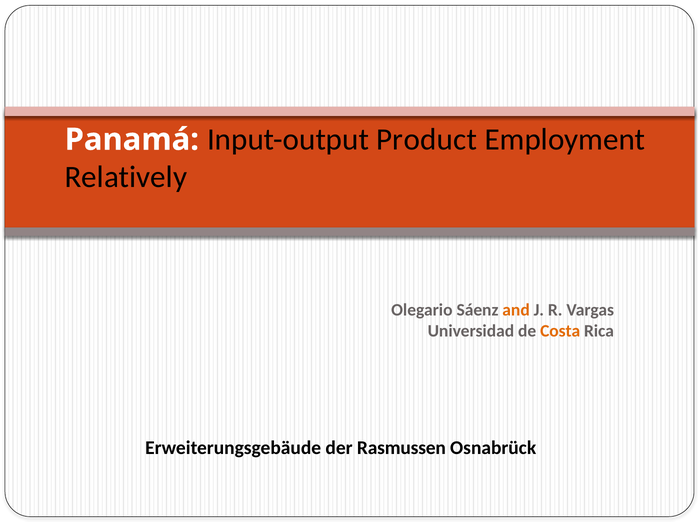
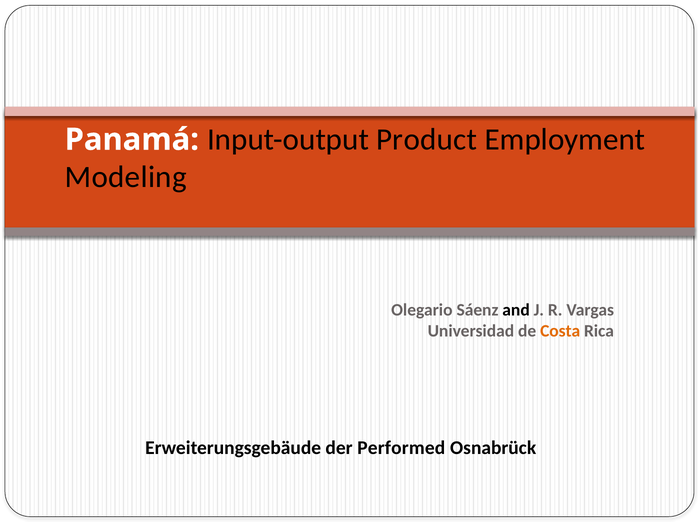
Relatively: Relatively -> Modeling
and colour: orange -> black
Rasmussen: Rasmussen -> Performed
